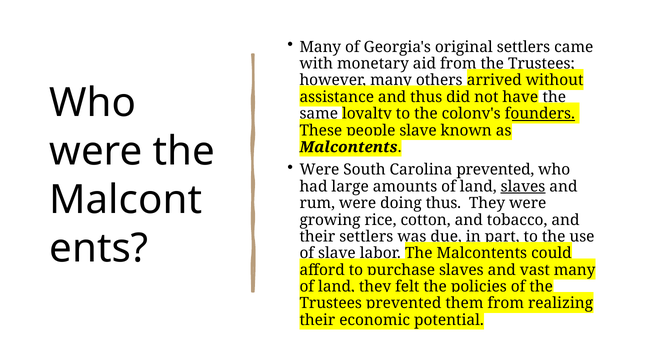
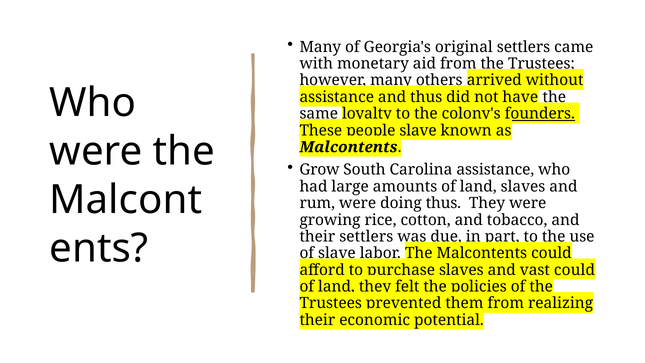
Were at (319, 170): Were -> Grow
Carolina prevented: prevented -> assistance
slaves at (523, 186) underline: present -> none
many at (575, 270): many -> could
